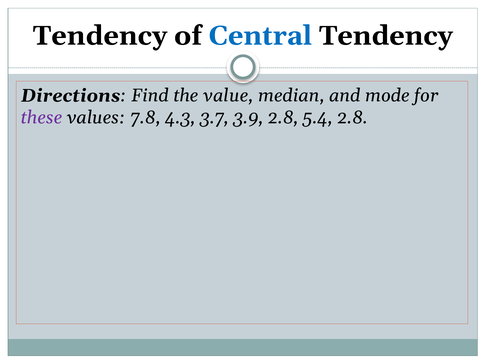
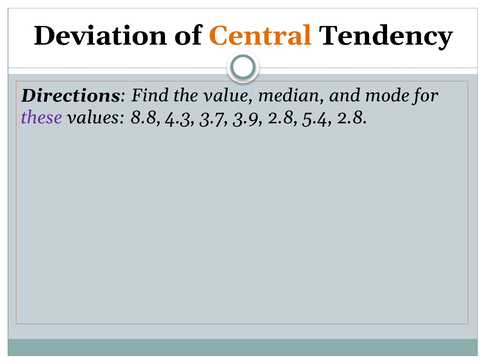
Tendency at (100, 36): Tendency -> Deviation
Central colour: blue -> orange
7.8: 7.8 -> 8.8
